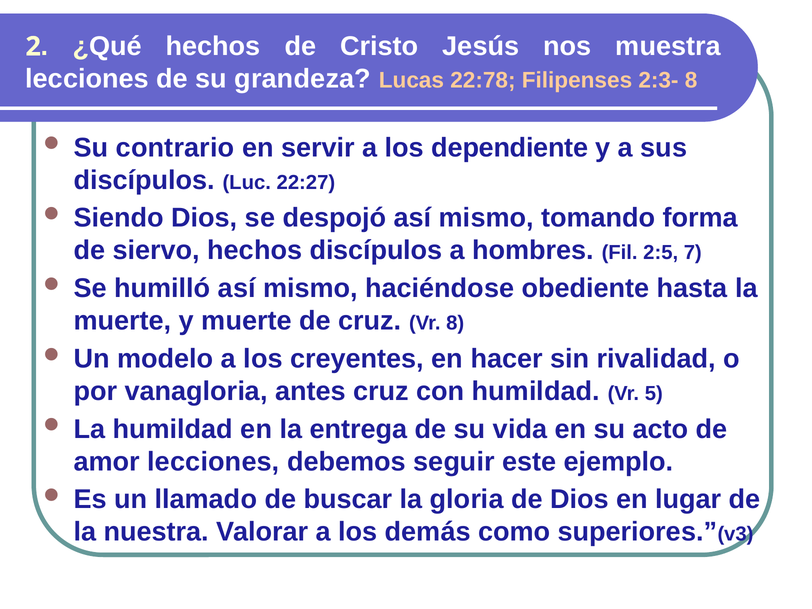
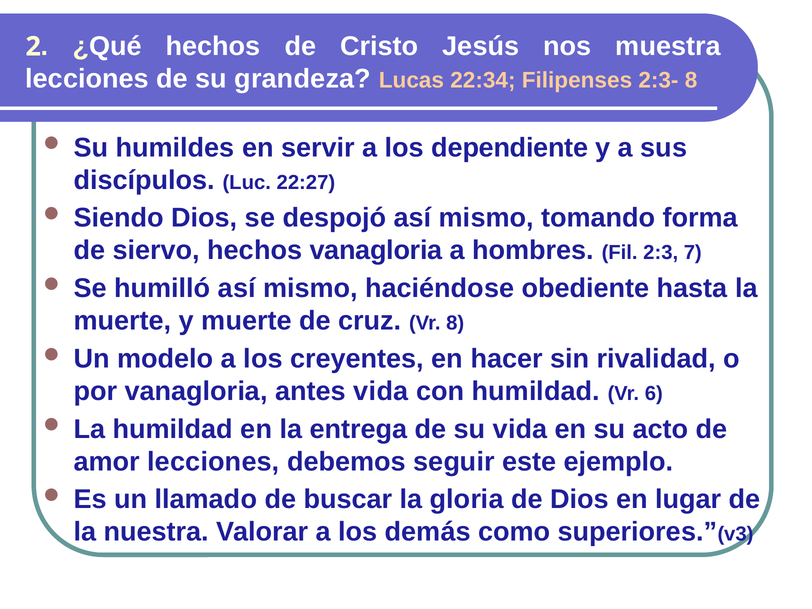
22:78: 22:78 -> 22:34
contrario: contrario -> humildes
hechos discípulos: discípulos -> vanagloria
2:5: 2:5 -> 2:3
antes cruz: cruz -> vida
5: 5 -> 6
